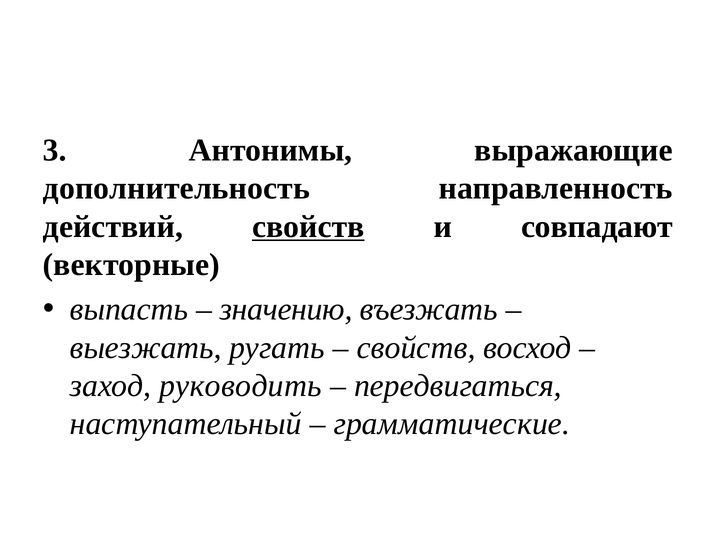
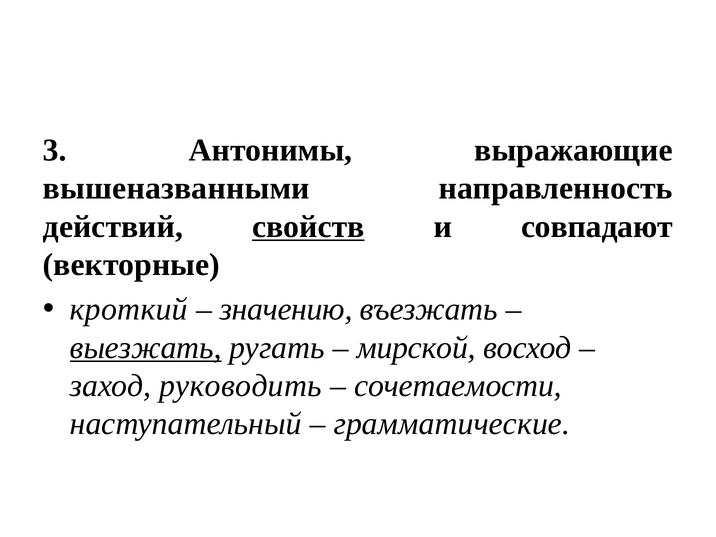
дополнительность: дополнительность -> вышеназванными
выпасть: выпасть -> кроткий
выезжать underline: none -> present
свойств at (416, 348): свойств -> мирской
передвигаться: передвигаться -> сочетаемости
